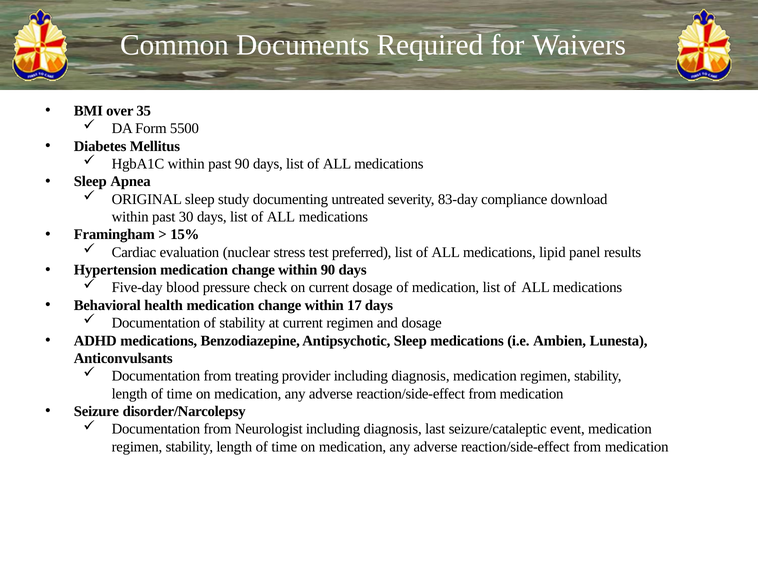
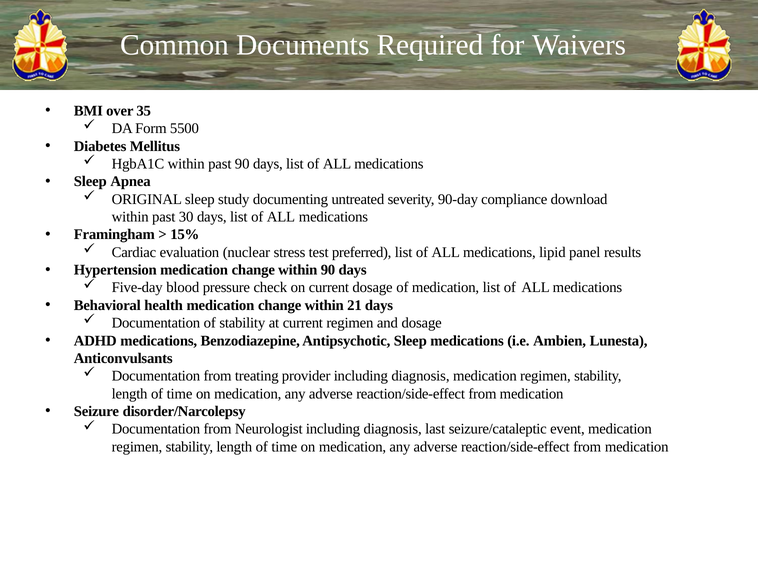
83-day: 83-day -> 90-day
17: 17 -> 21
